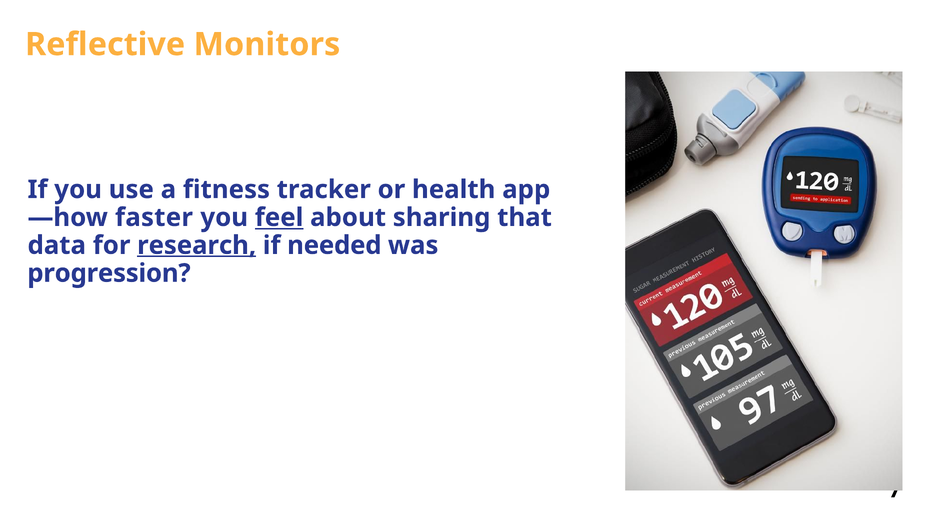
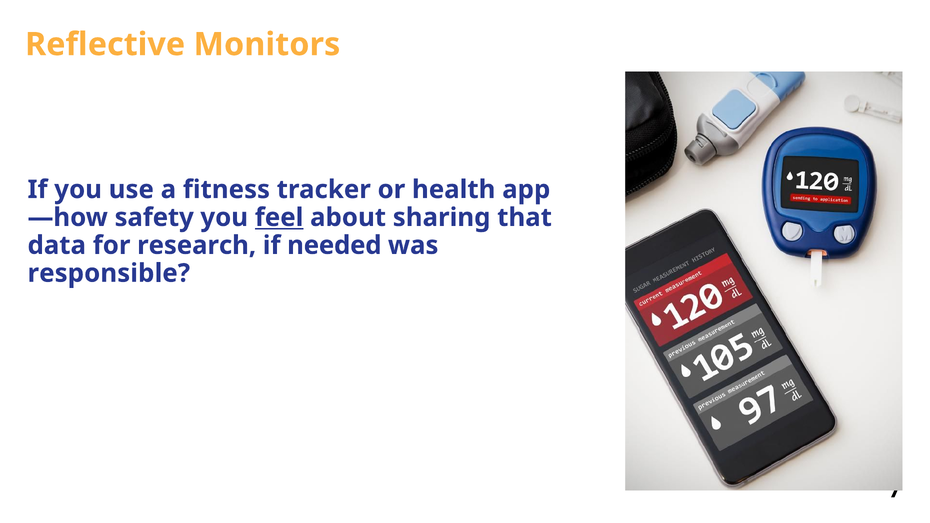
faster: faster -> safety
research underline: present -> none
progression: progression -> responsible
